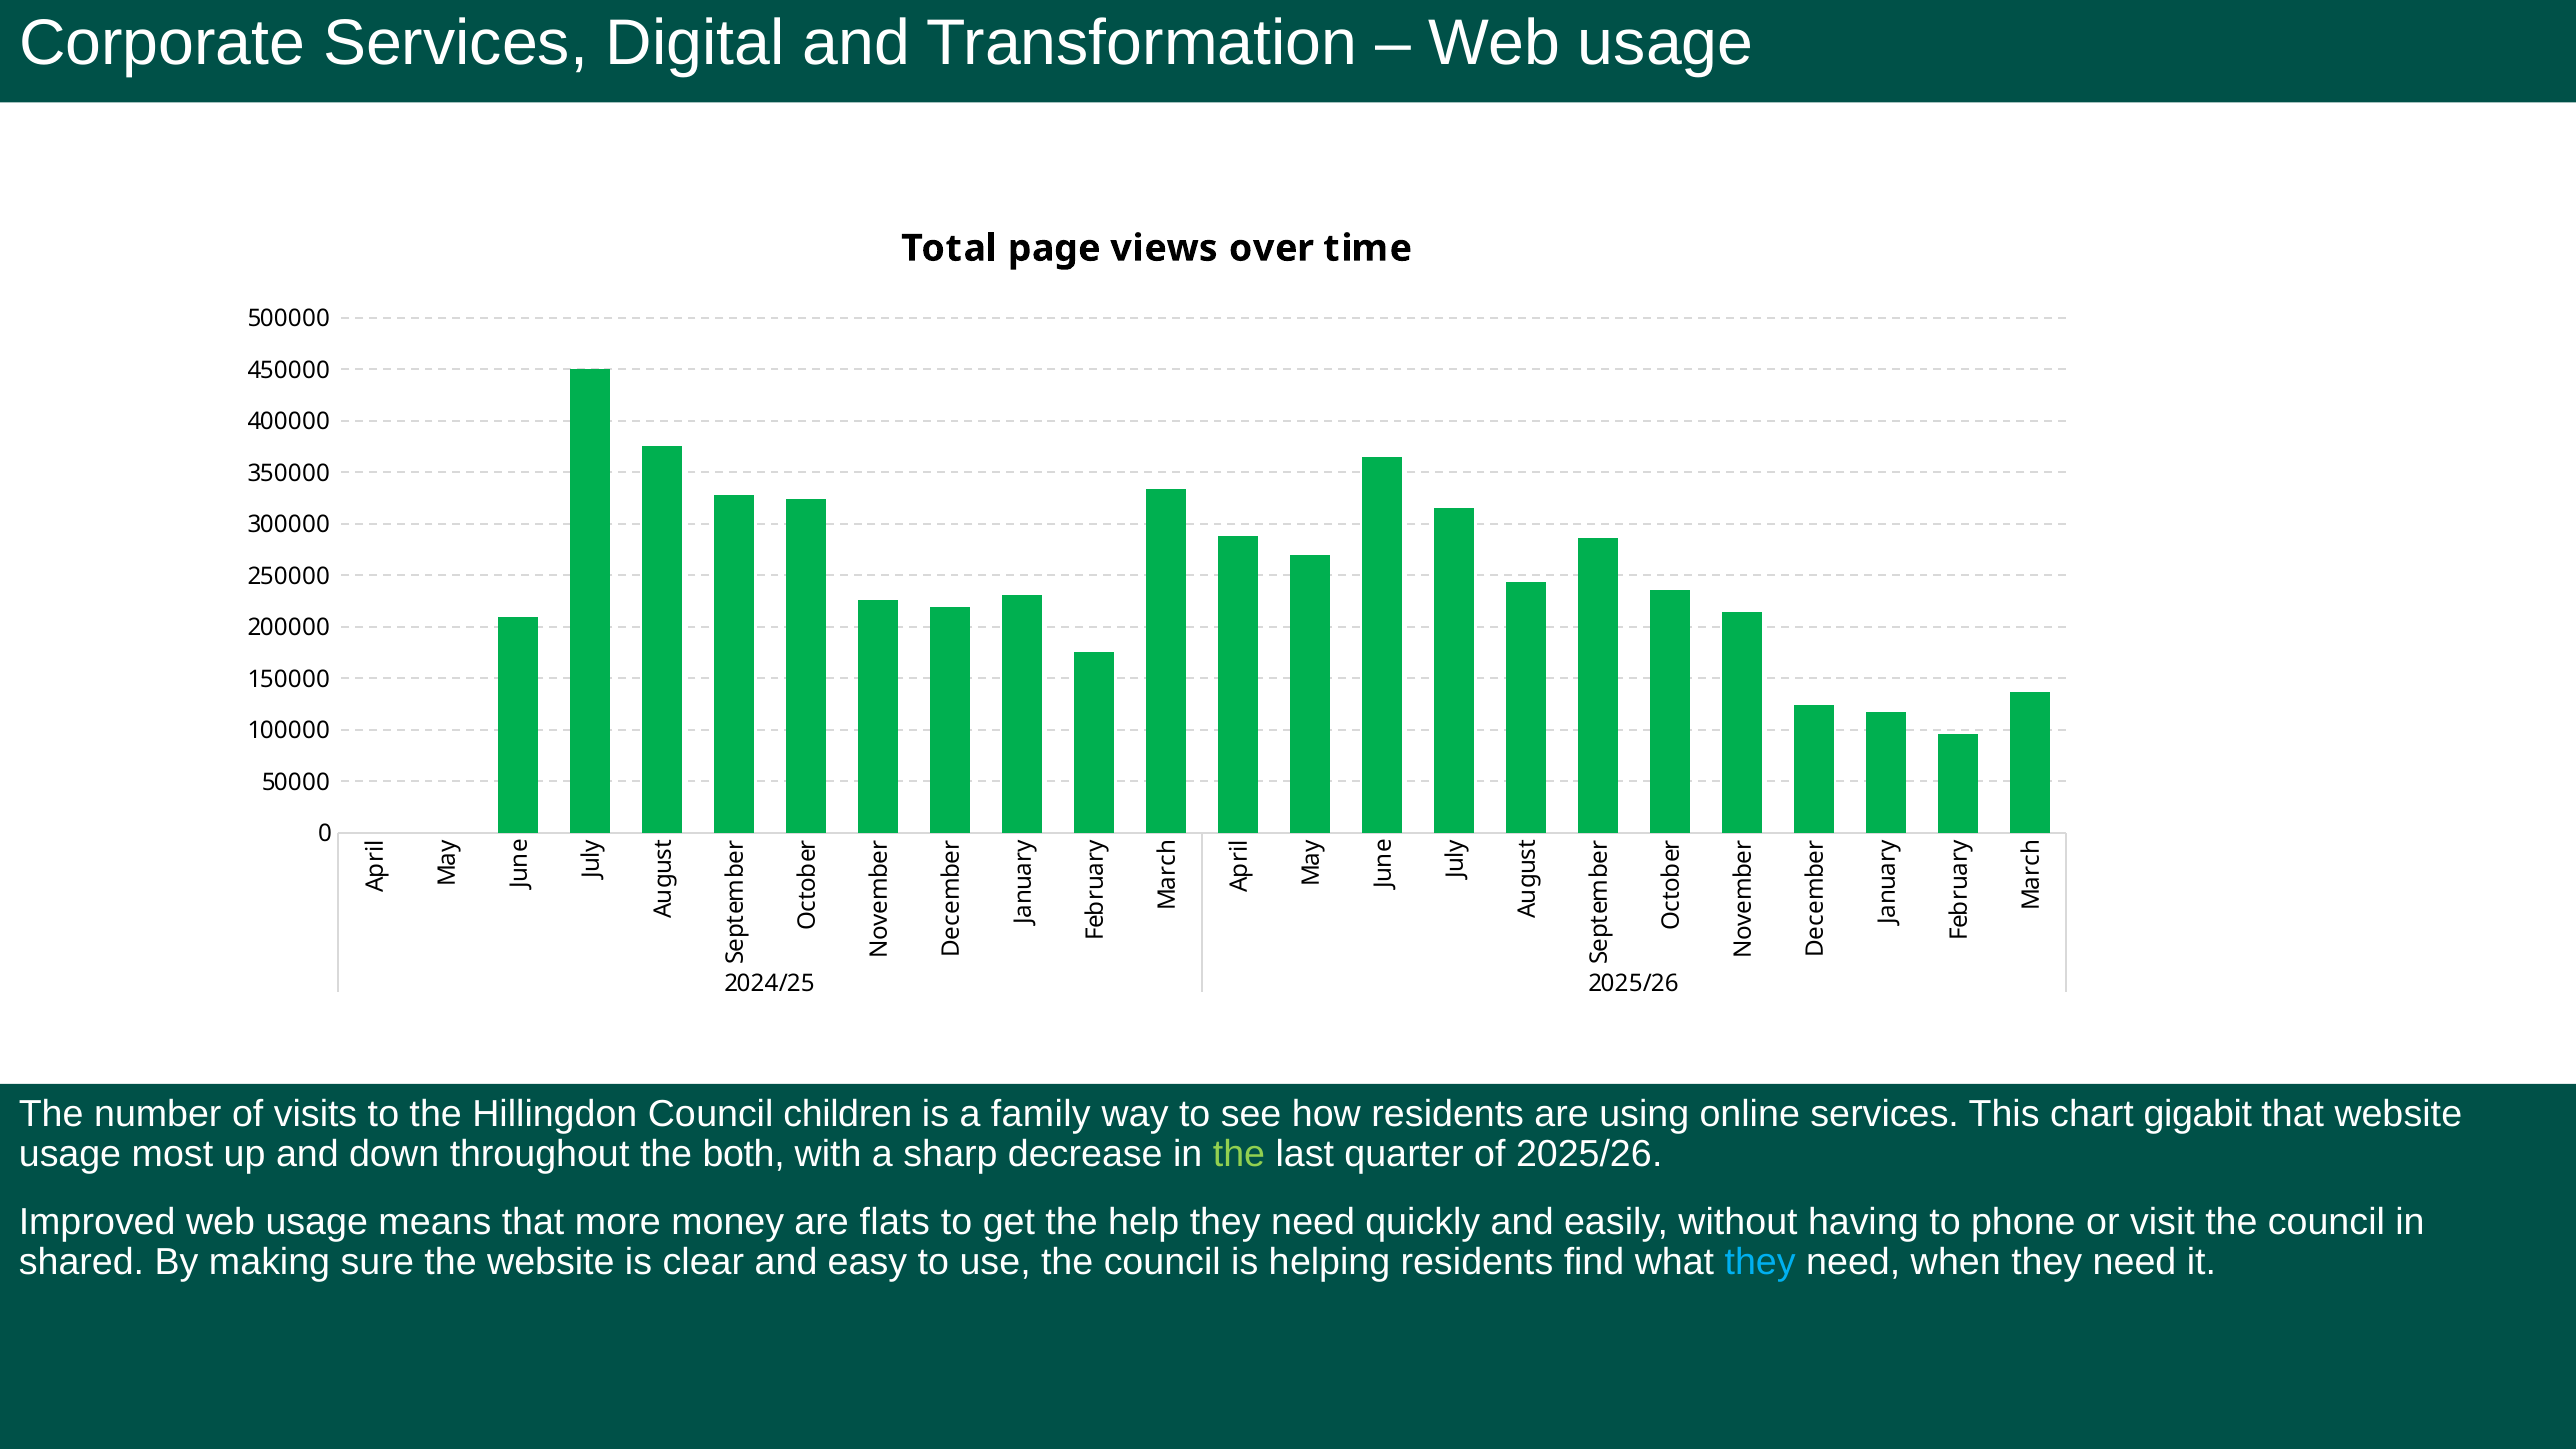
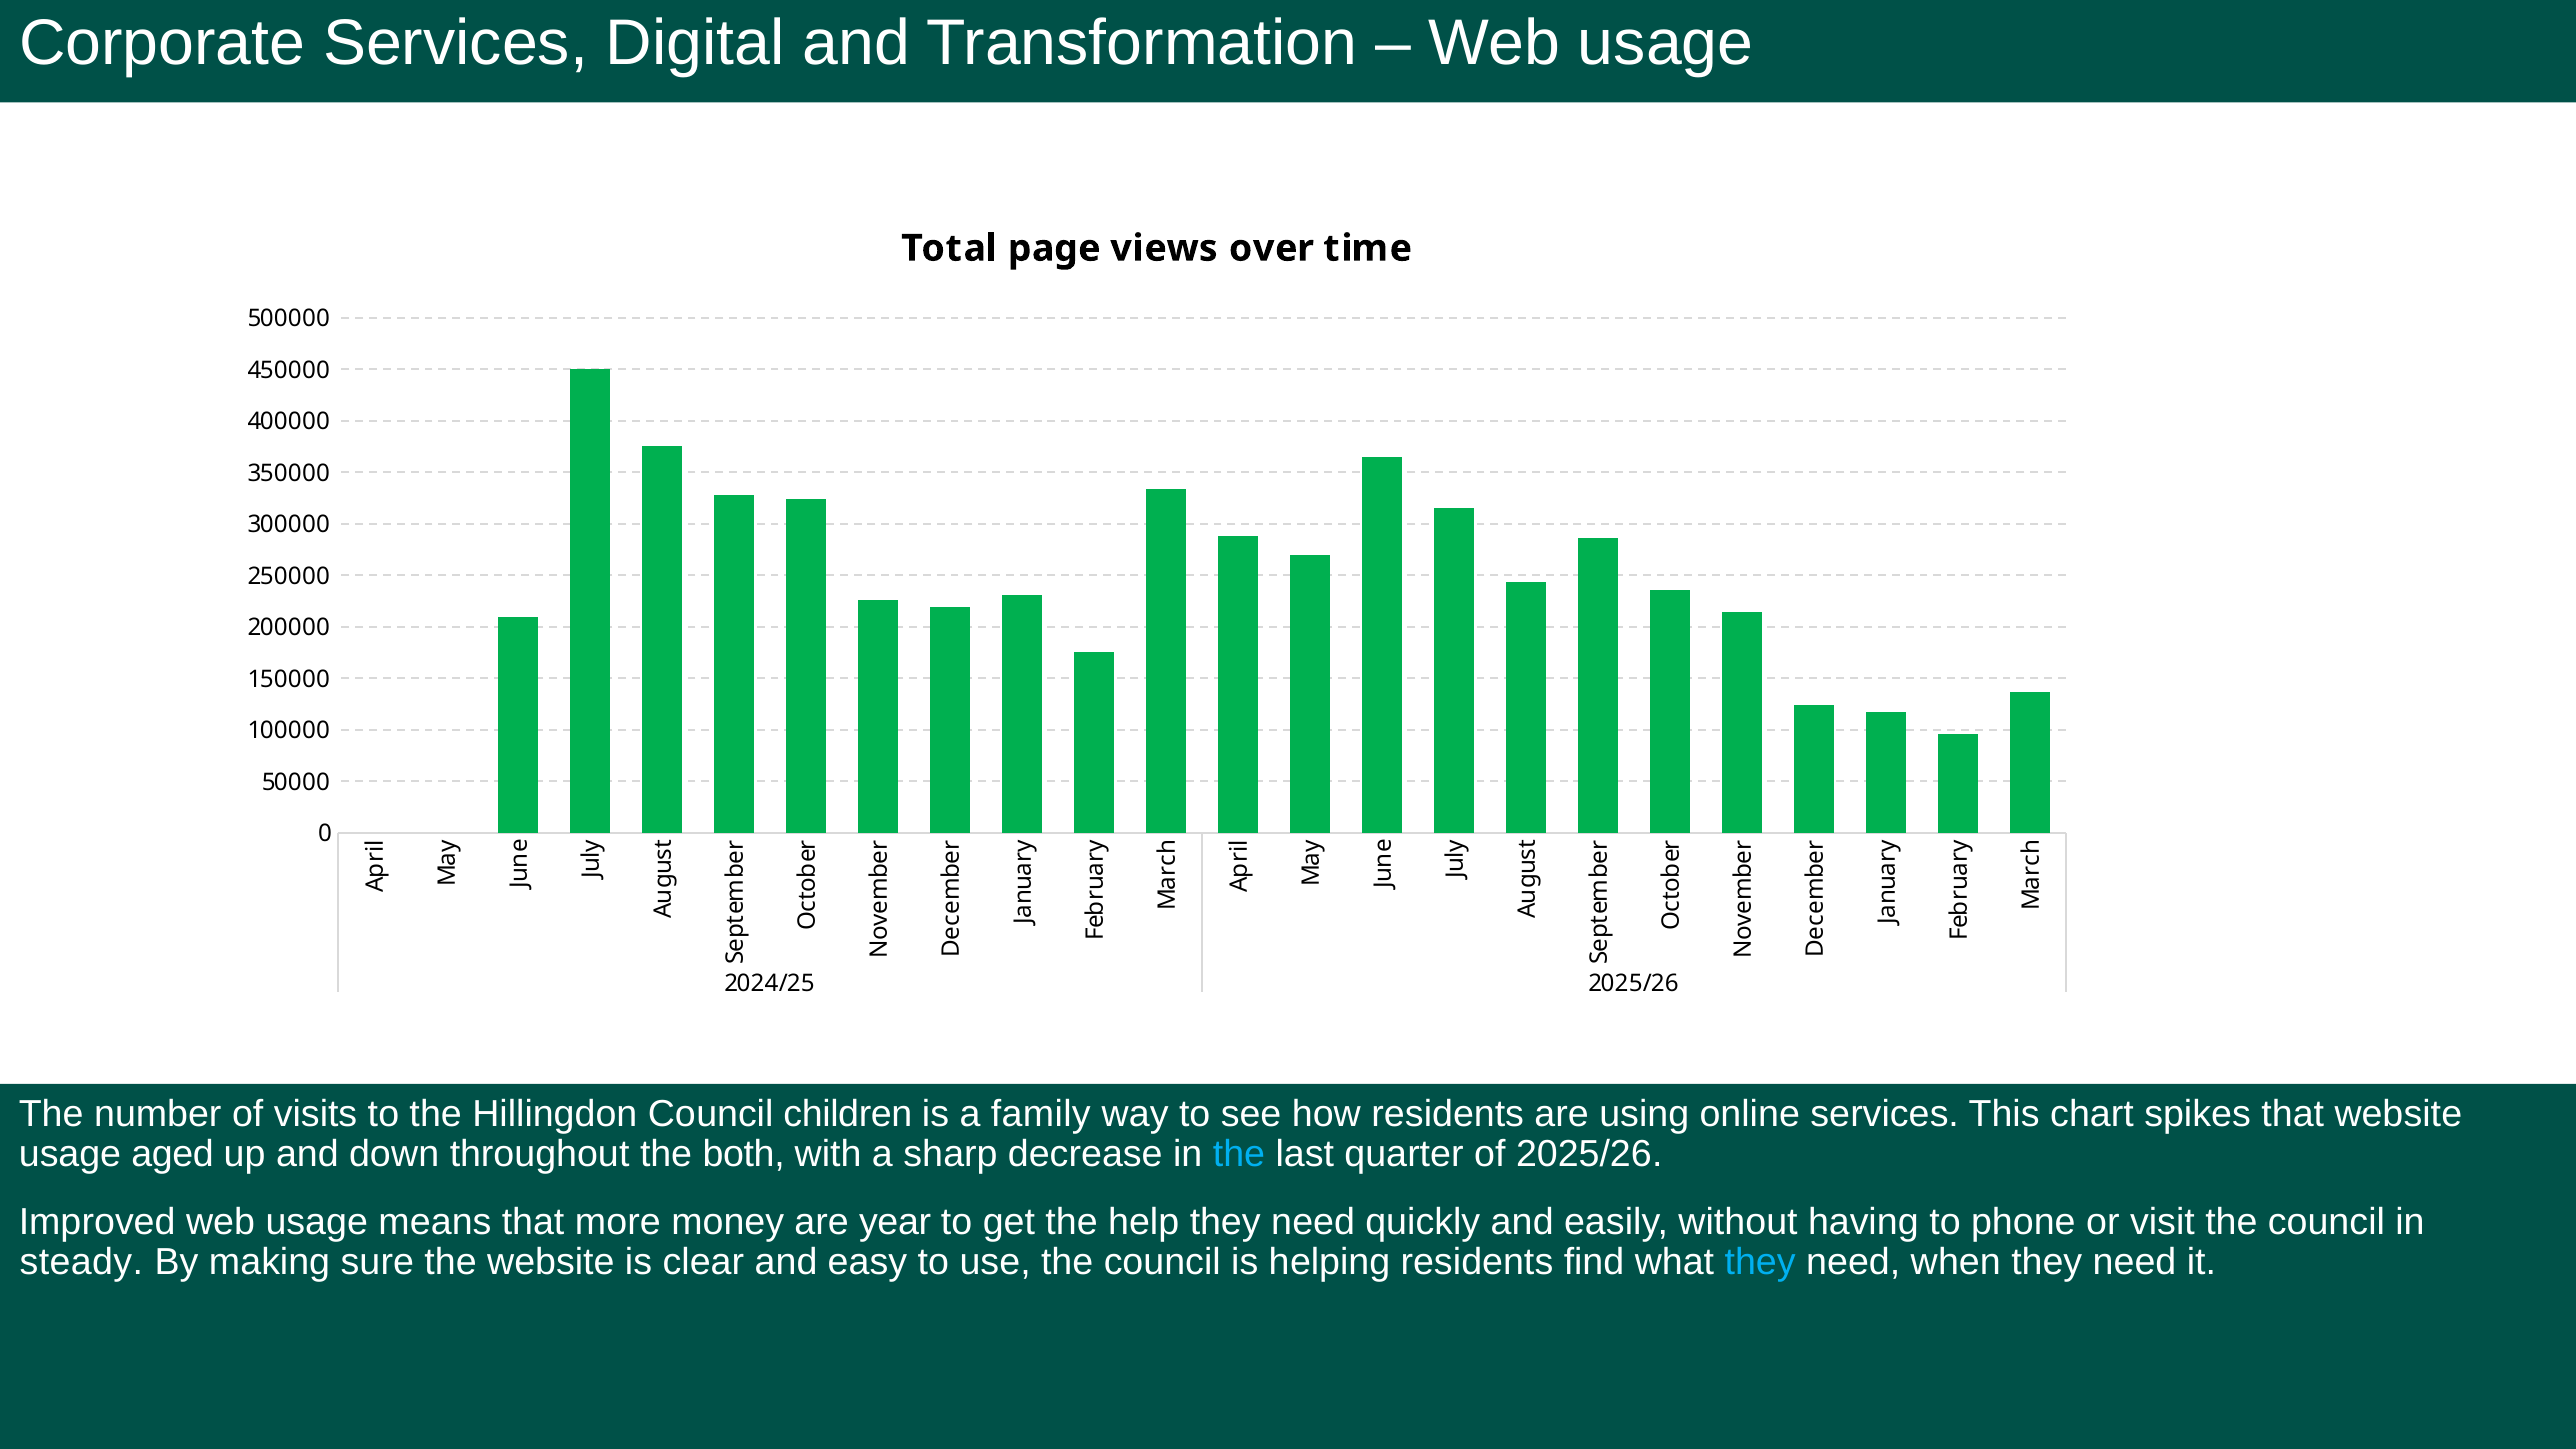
gigabit: gigabit -> spikes
most: most -> aged
the at (1239, 1154) colour: light green -> light blue
flats: flats -> year
shared: shared -> steady
